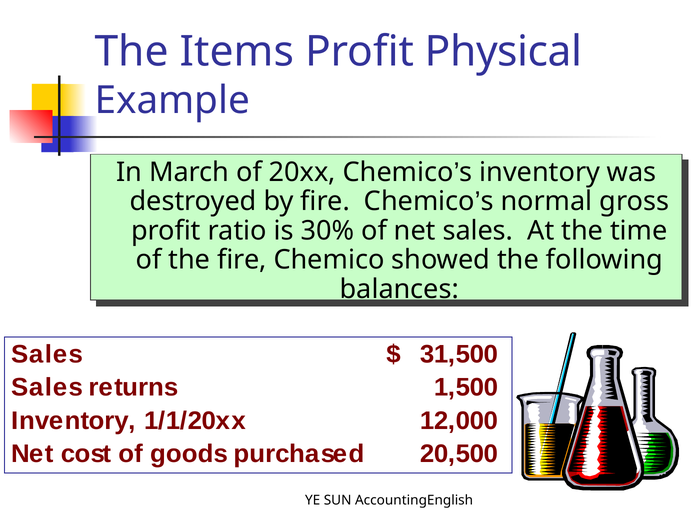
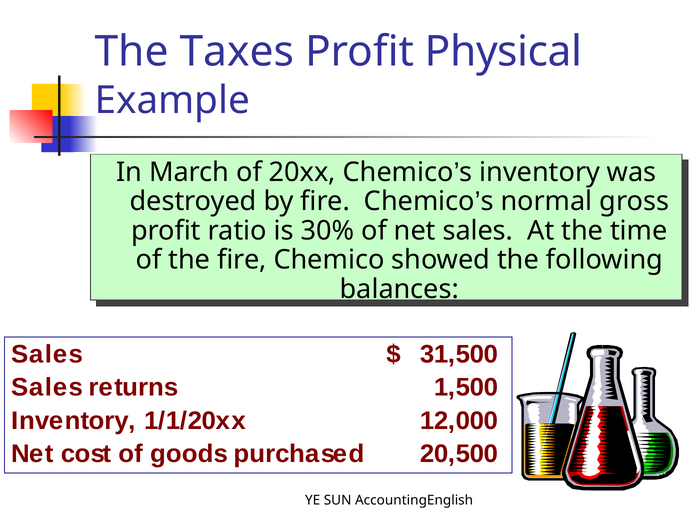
Items: Items -> Taxes
